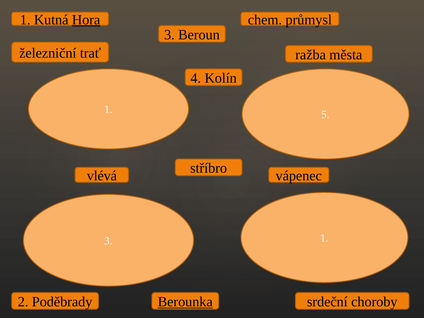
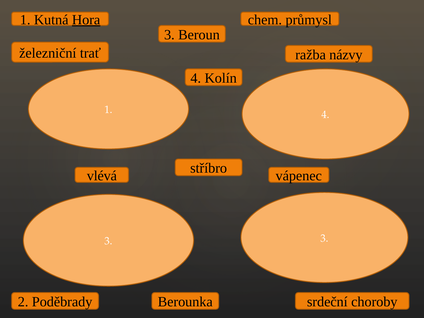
města: města -> názvy
1 5: 5 -> 4
3 1: 1 -> 3
Berounka underline: present -> none
